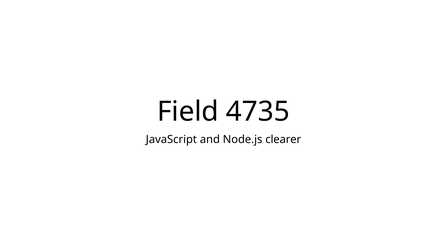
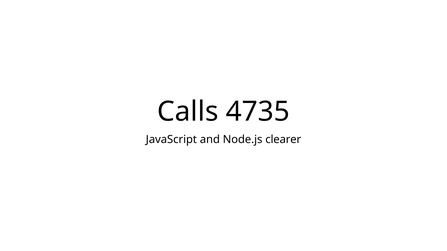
Field: Field -> Calls
